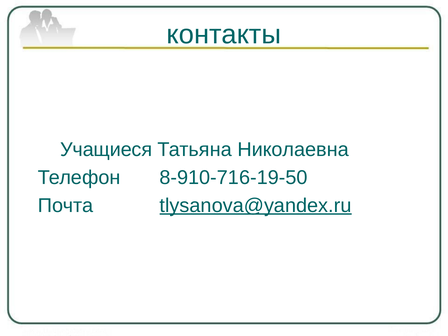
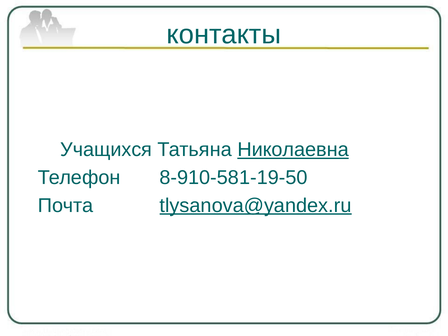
Учащиеся: Учащиеся -> Учащихся
Николаевна underline: none -> present
8-910-716-19-50: 8-910-716-19-50 -> 8-910-581-19-50
